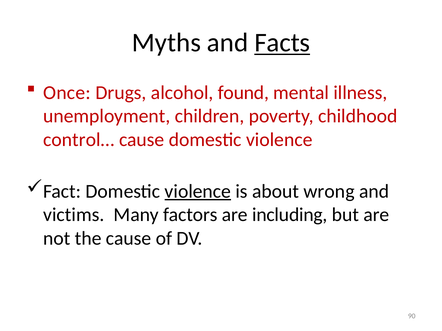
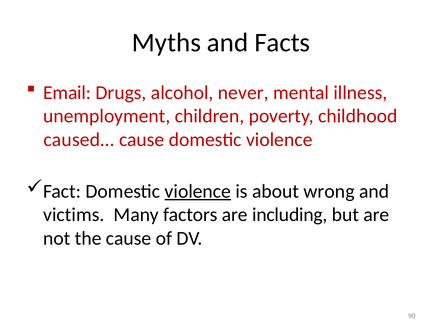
Facts underline: present -> none
Once: Once -> Email
found: found -> never
control…: control… -> caused…
